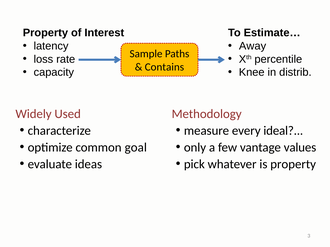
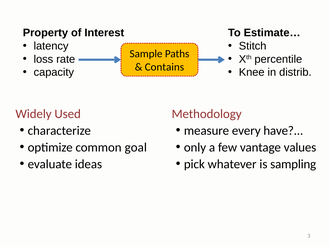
Away: Away -> Stitch
ideal: ideal -> have
is property: property -> sampling
